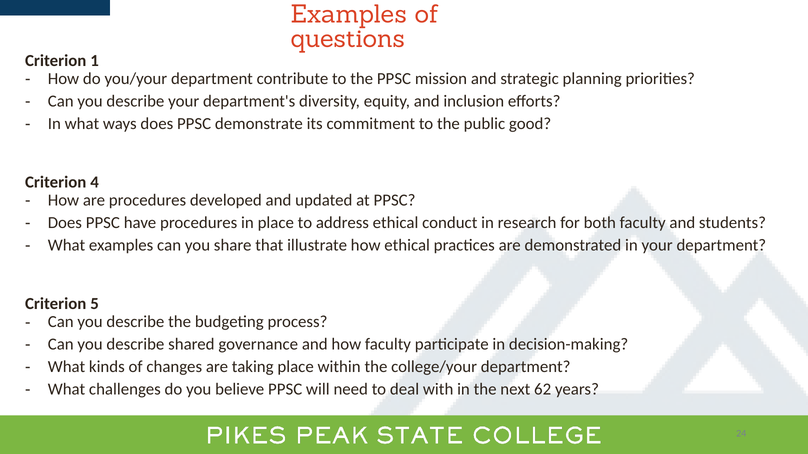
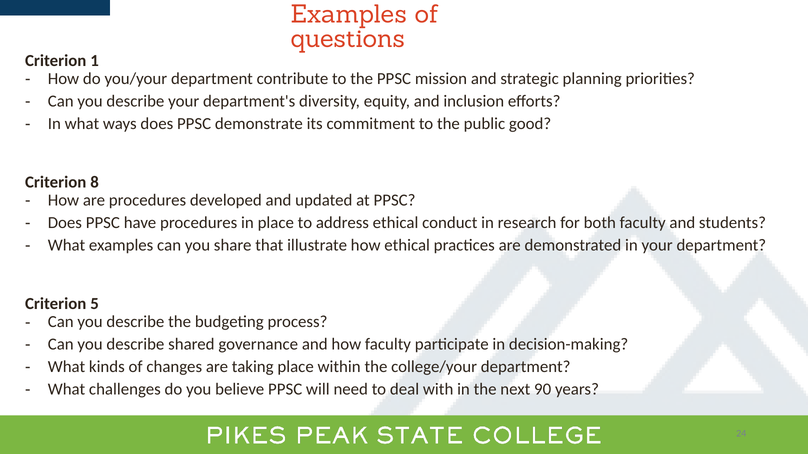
4: 4 -> 8
62: 62 -> 90
